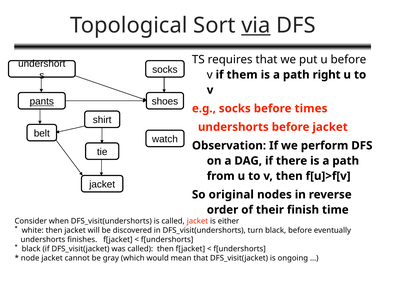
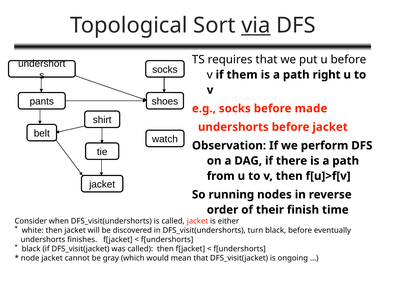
pants underline: present -> none
times: times -> made
original: original -> running
